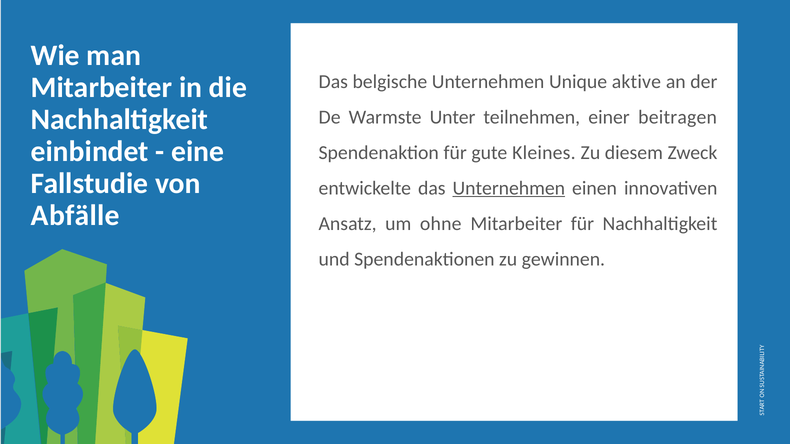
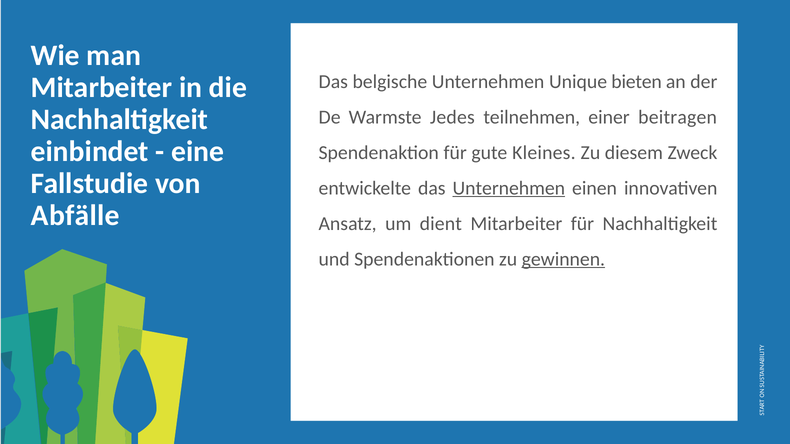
aktive: aktive -> bieten
Unter: Unter -> Jedes
ohne: ohne -> dient
gewinnen underline: none -> present
